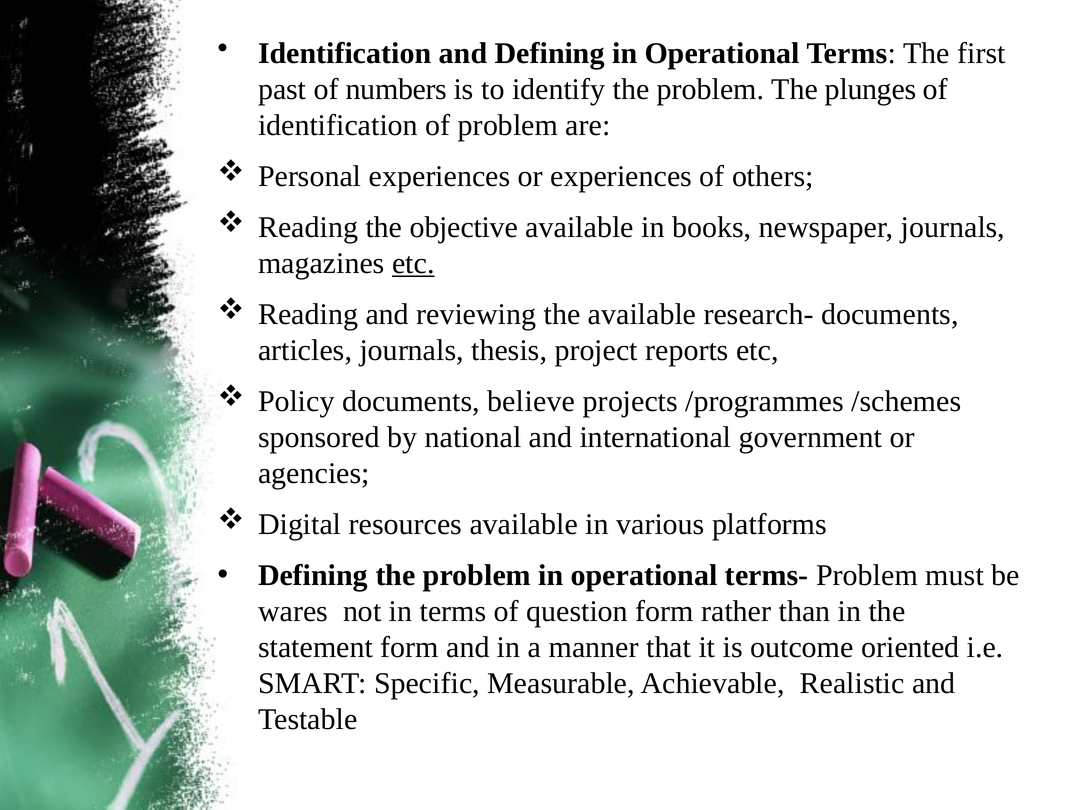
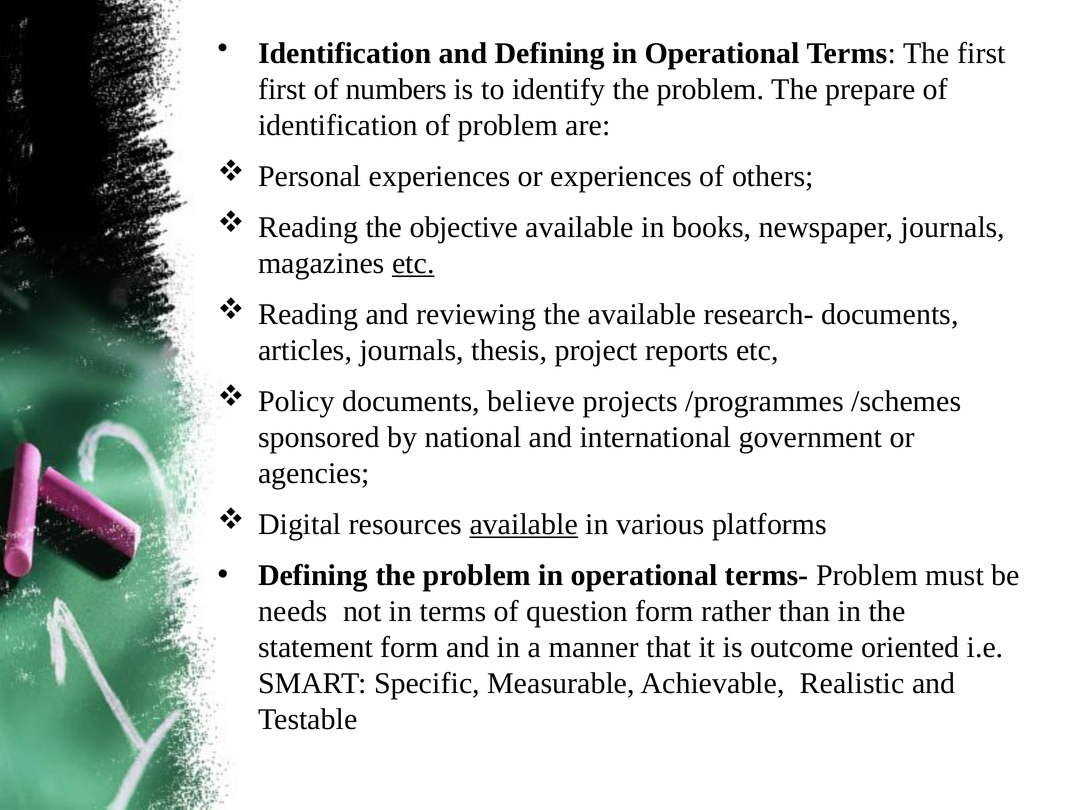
past at (282, 89): past -> first
plunges: plunges -> prepare
available at (524, 524) underline: none -> present
wares: wares -> needs
